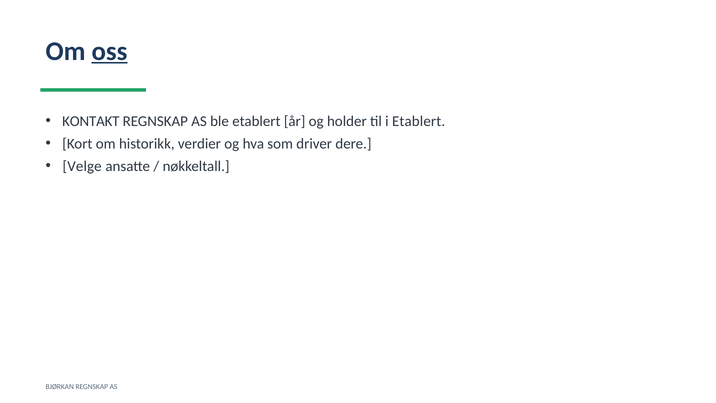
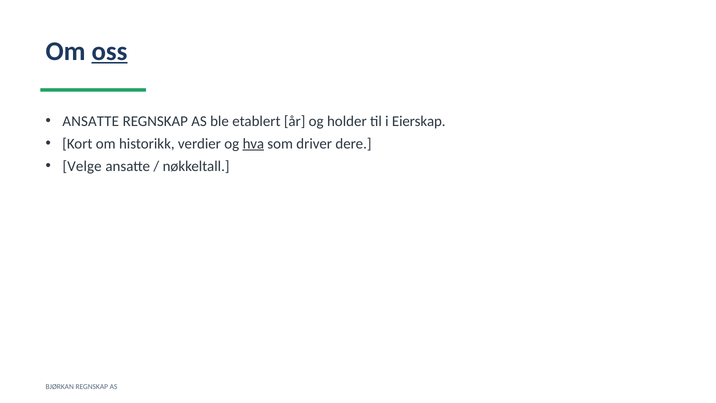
KONTAKT at (91, 121): KONTAKT -> ANSATTE
i Etablert: Etablert -> Eierskap
hva underline: none -> present
